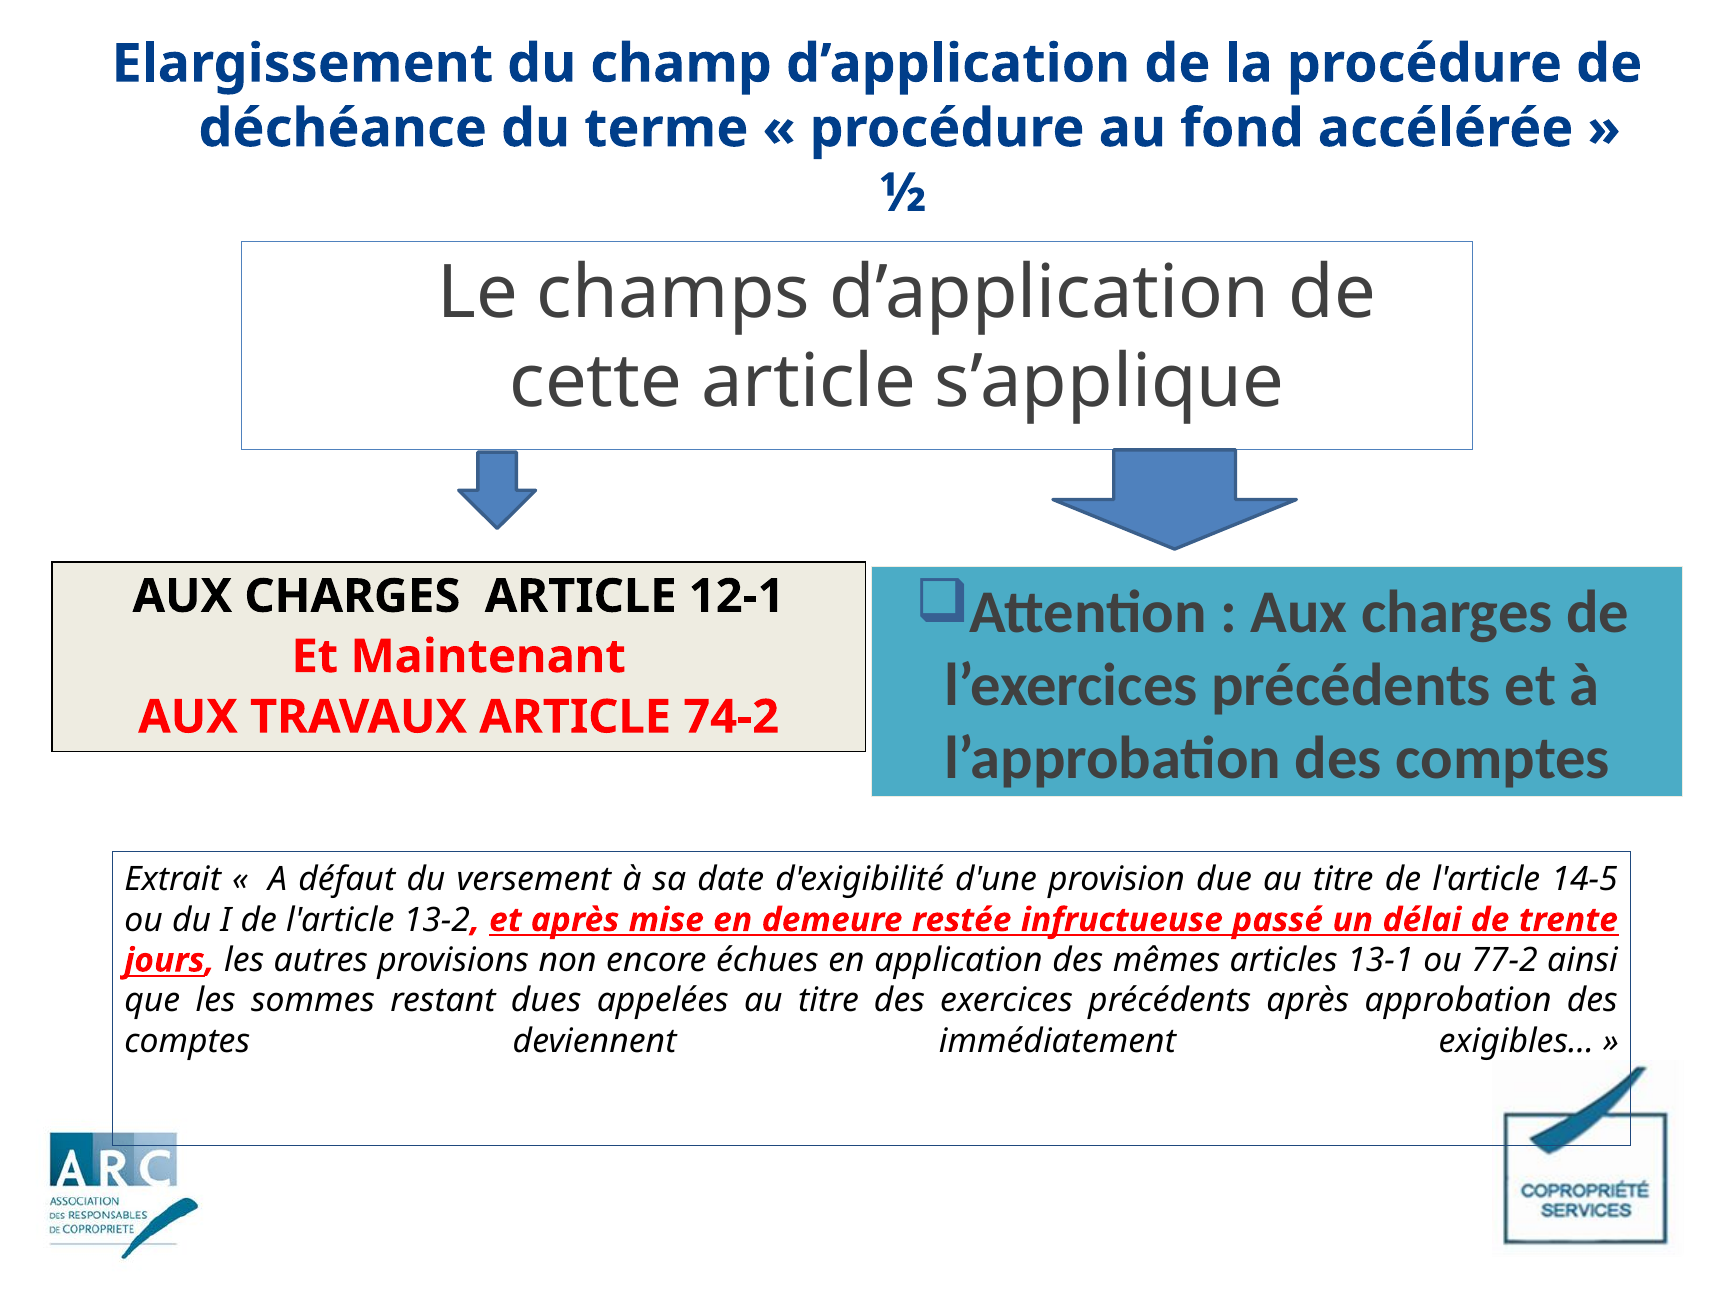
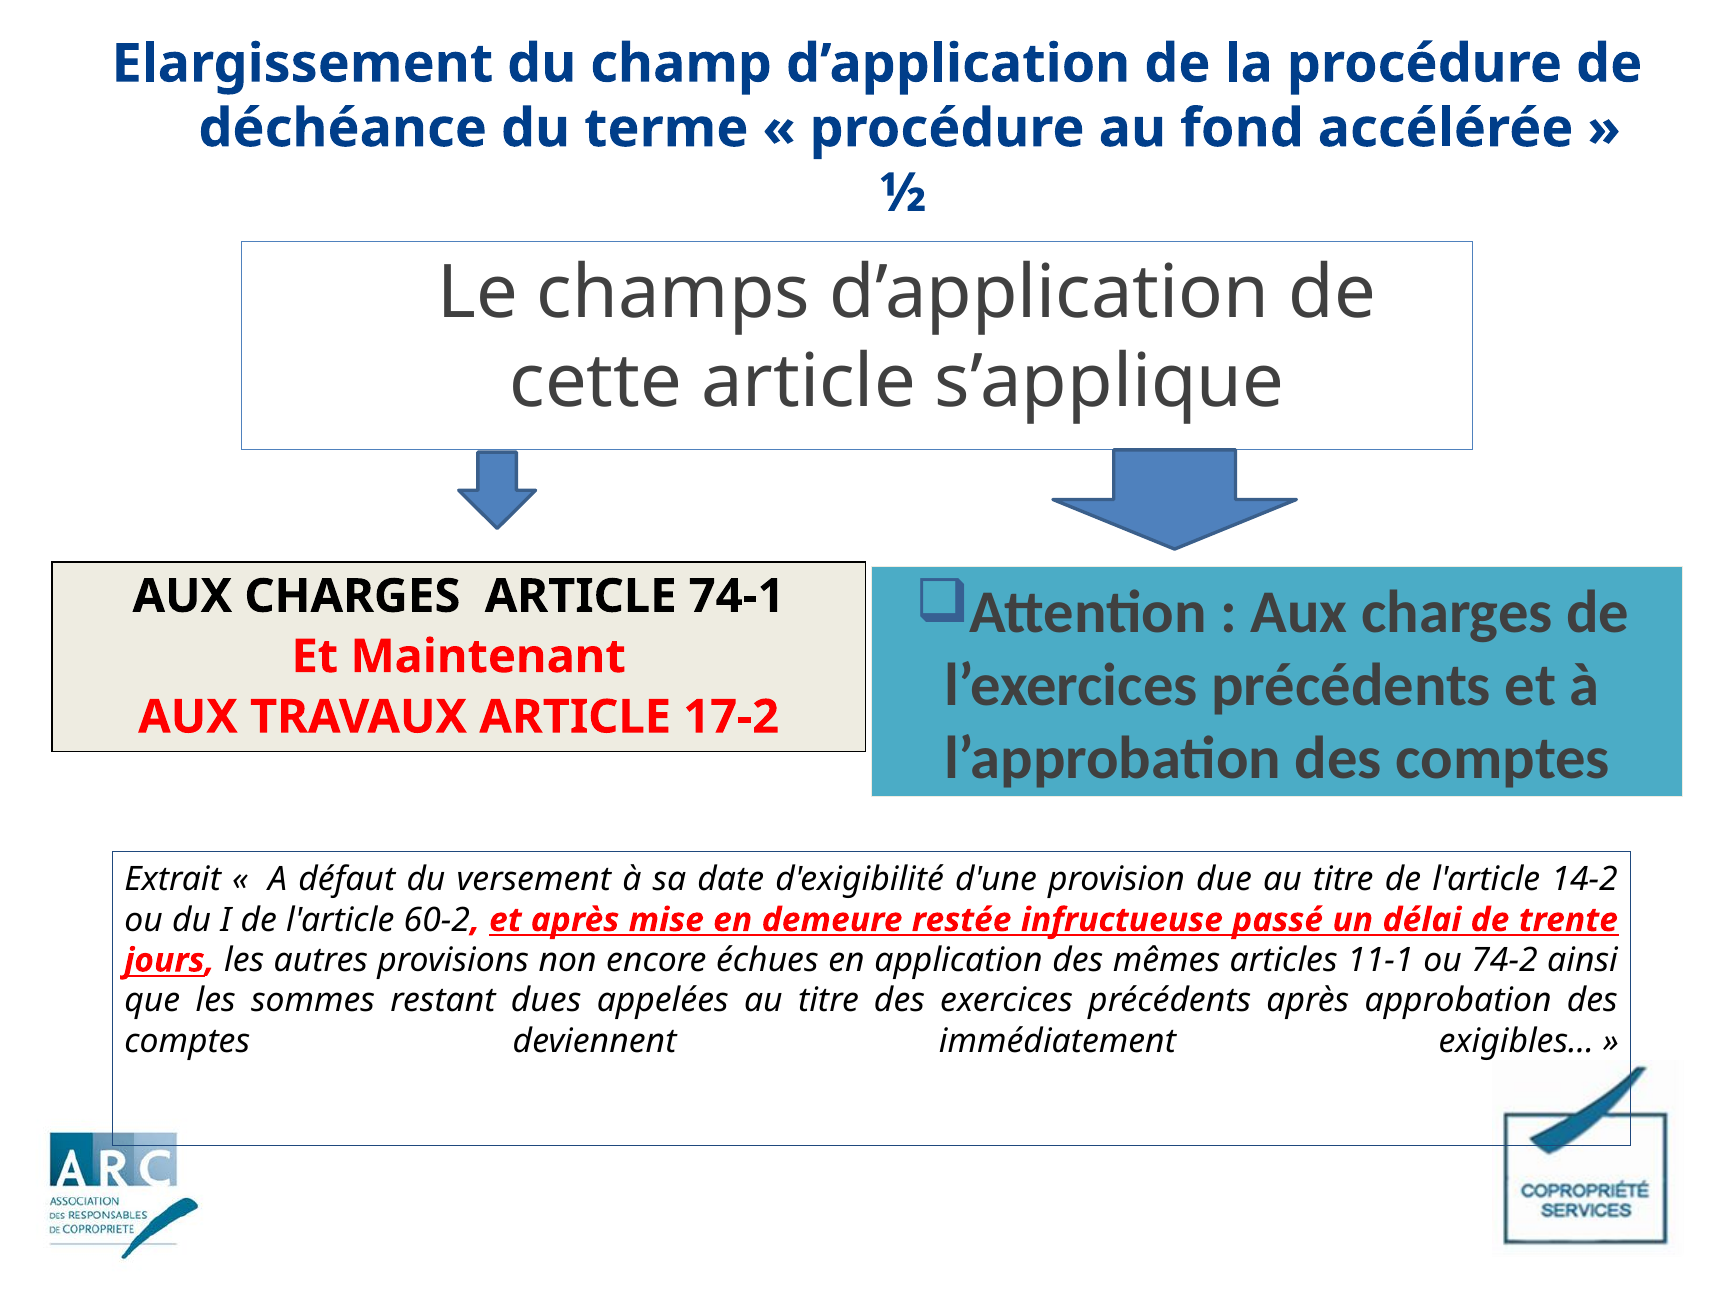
12-1: 12-1 -> 74-1
74-2: 74-2 -> 17-2
14-5: 14-5 -> 14-2
13-2: 13-2 -> 60-2
13-1: 13-1 -> 11-1
77-2: 77-2 -> 74-2
